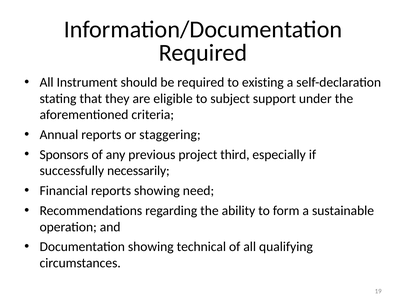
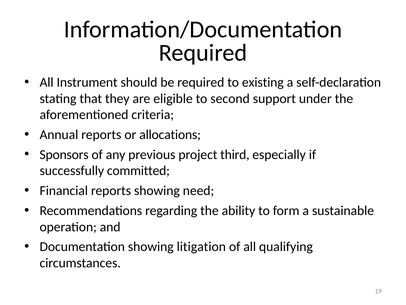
subject: subject -> second
staggering: staggering -> allocations
necessarily: necessarily -> committed
technical: technical -> litigation
